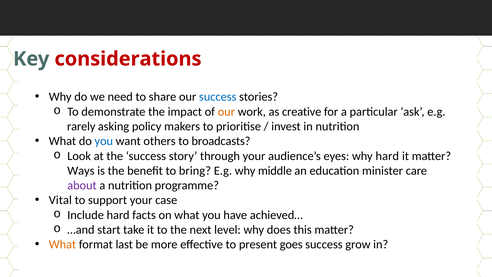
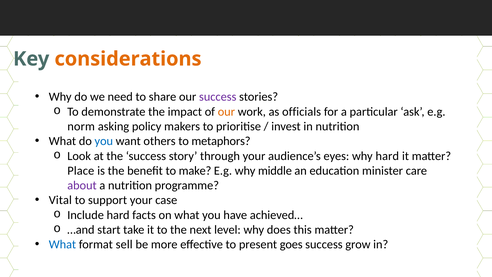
considerations colour: red -> orange
success at (218, 97) colour: blue -> purple
creative: creative -> officials
rarely: rarely -> norm
broadcasts: broadcasts -> metaphors
Ways: Ways -> Place
bring: bring -> make
What at (62, 244) colour: orange -> blue
last: last -> sell
